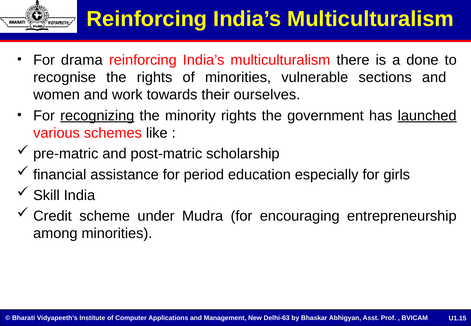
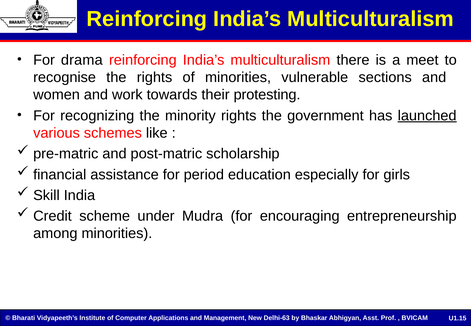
done: done -> meet
ourselves: ourselves -> protesting
recognizing underline: present -> none
